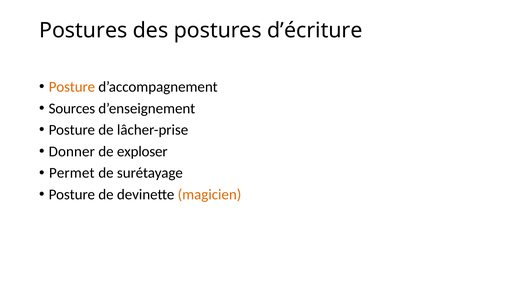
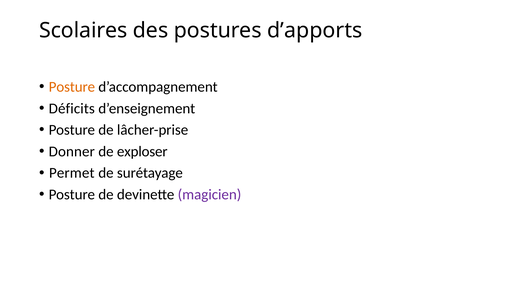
Postures at (83, 30): Postures -> Scolaires
d’écriture: d’écriture -> d’apports
Sources: Sources -> Déficits
magicien colour: orange -> purple
